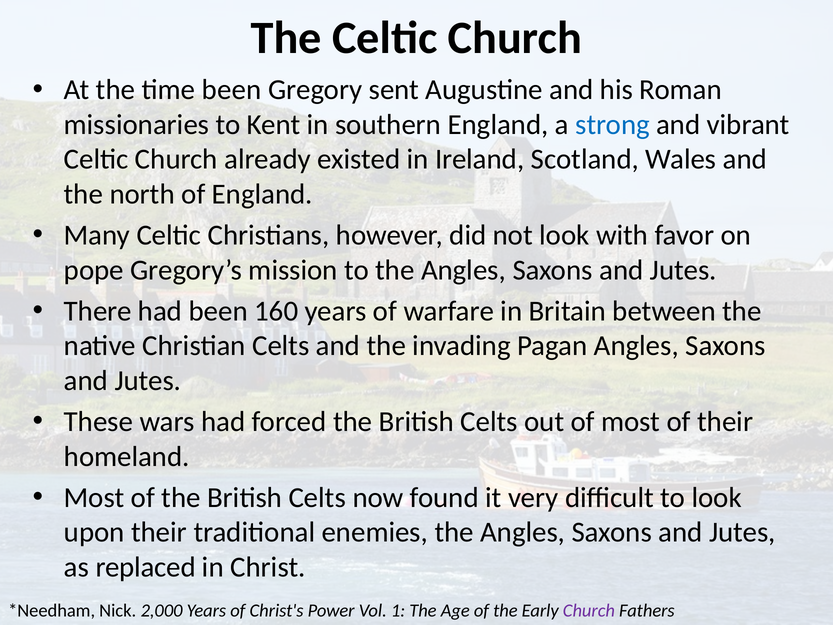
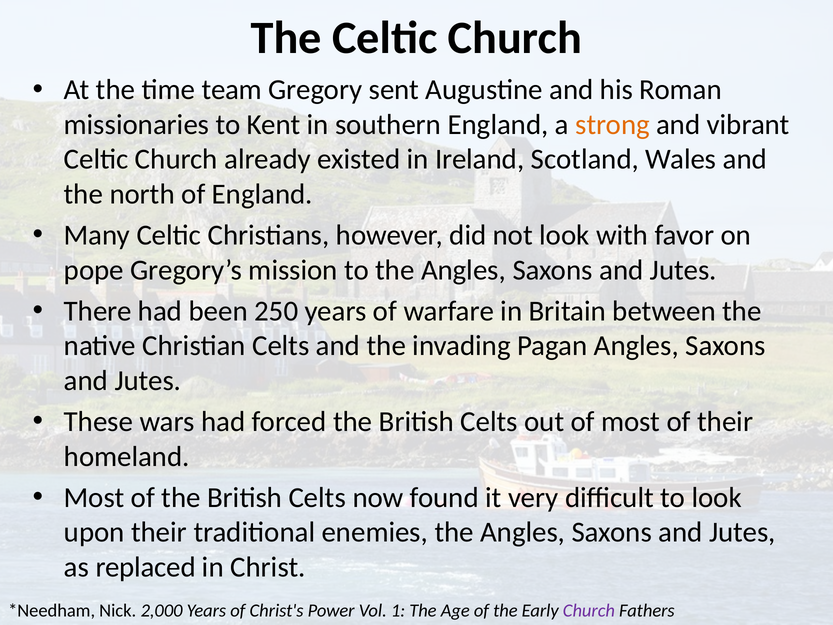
time been: been -> team
strong colour: blue -> orange
160: 160 -> 250
